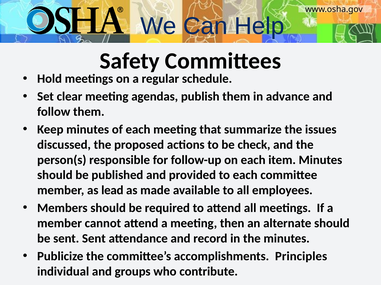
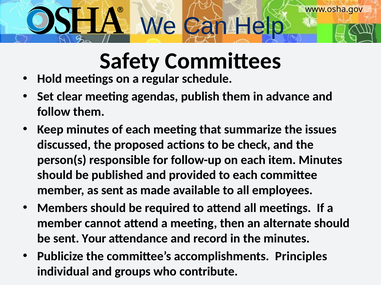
as lead: lead -> sent
sent Sent: Sent -> Your
